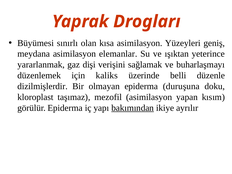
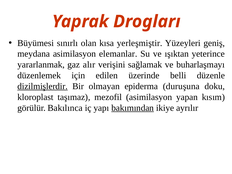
kısa asimilasyon: asimilasyon -> yerleşmiştir
dişi: dişi -> alır
kaliks: kaliks -> edilen
dizilmişlerdir underline: none -> present
görülür Epiderma: Epiderma -> Bakılınca
